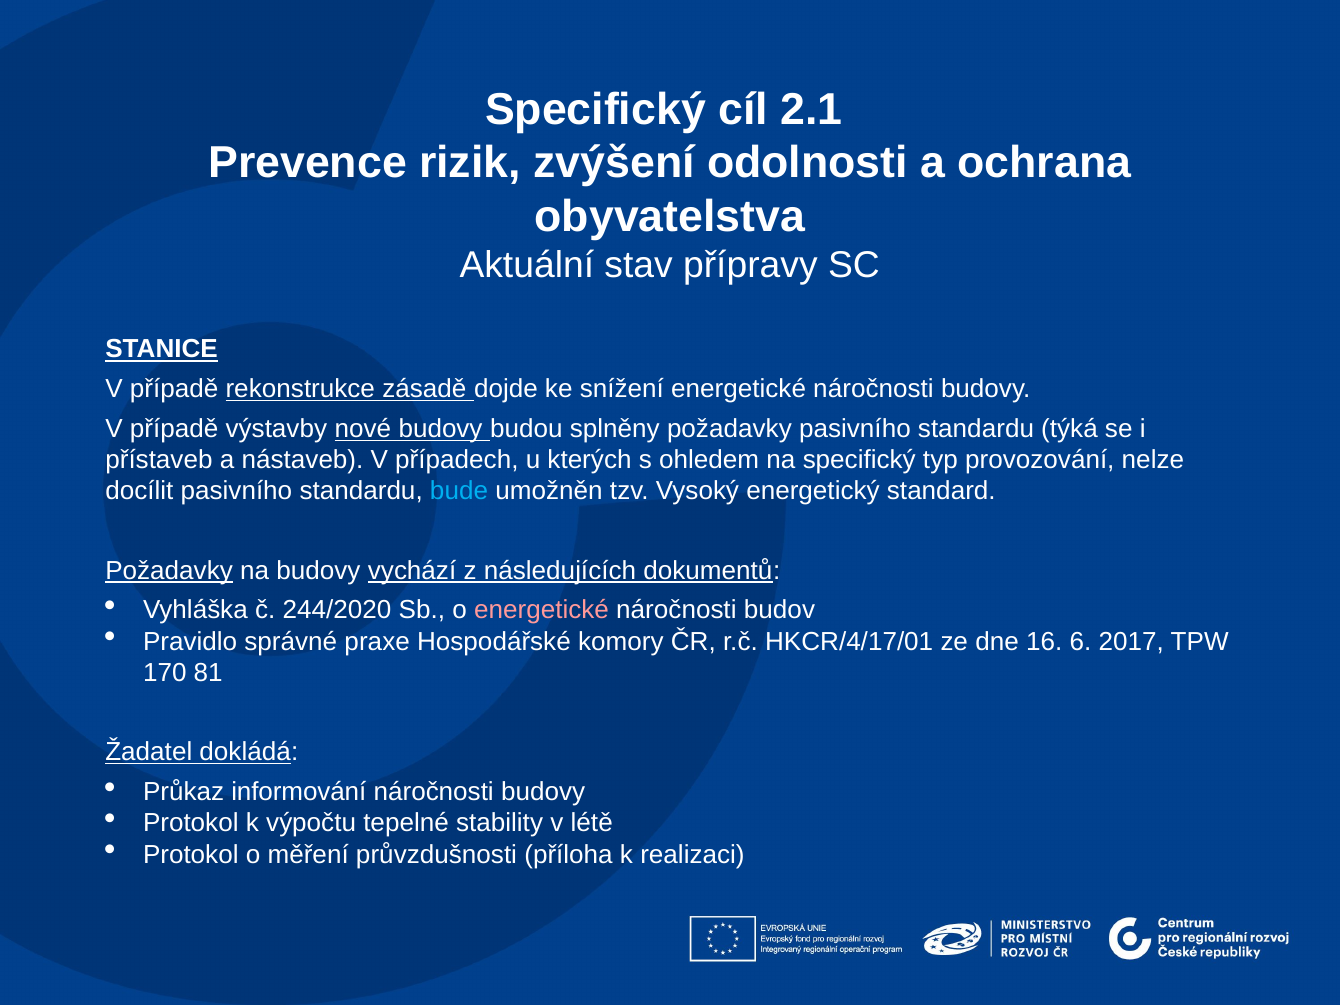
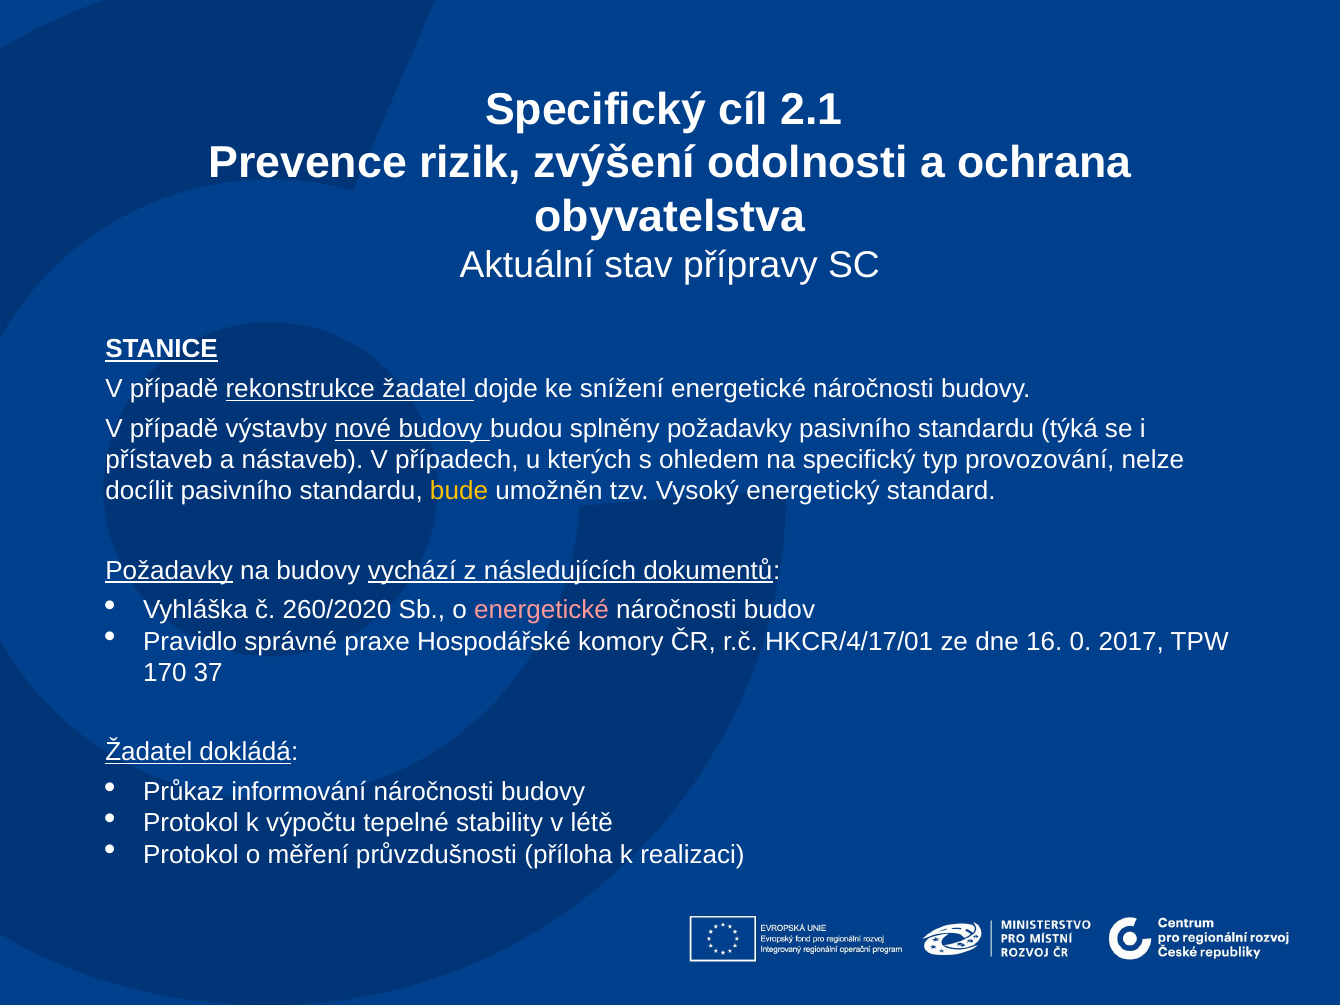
rekonstrukce zásadě: zásadě -> žadatel
bude colour: light blue -> yellow
244/2020: 244/2020 -> 260/2020
6: 6 -> 0
81: 81 -> 37
